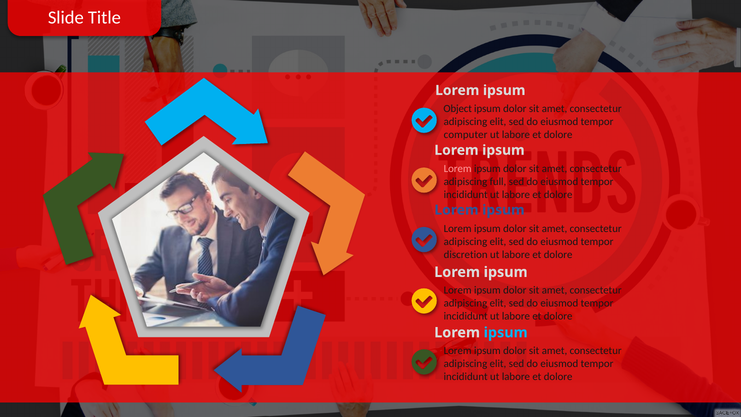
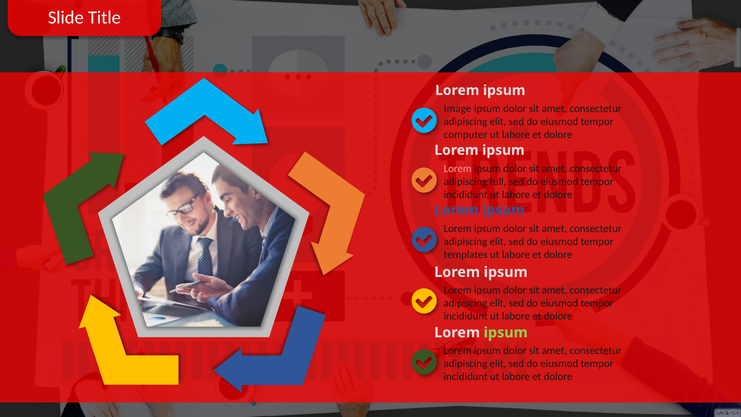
Object: Object -> Image
discretion: discretion -> templates
ipsum at (506, 332) colour: light blue -> light green
